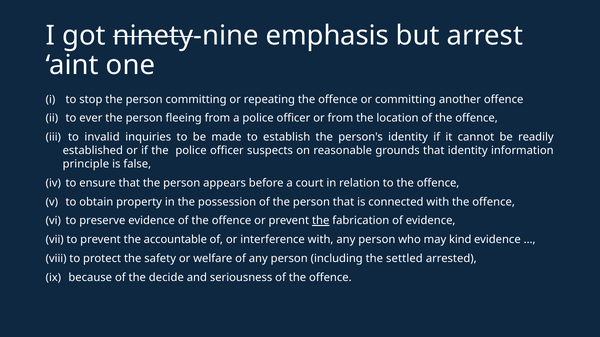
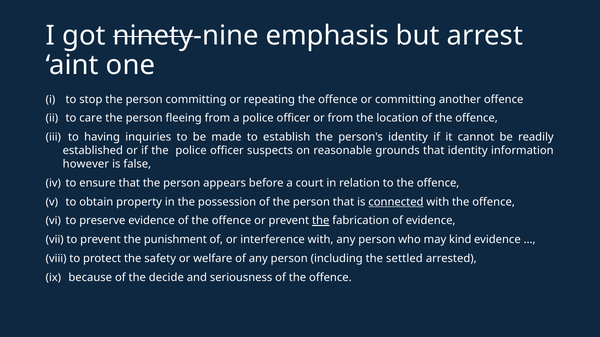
ever: ever -> care
invalid: invalid -> having
principle: principle -> however
connected underline: none -> present
accountable: accountable -> punishment
